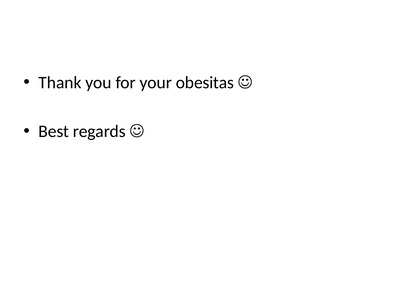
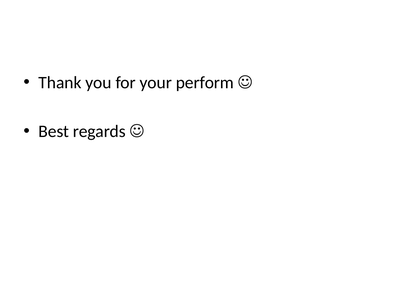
obesitas: obesitas -> perform
